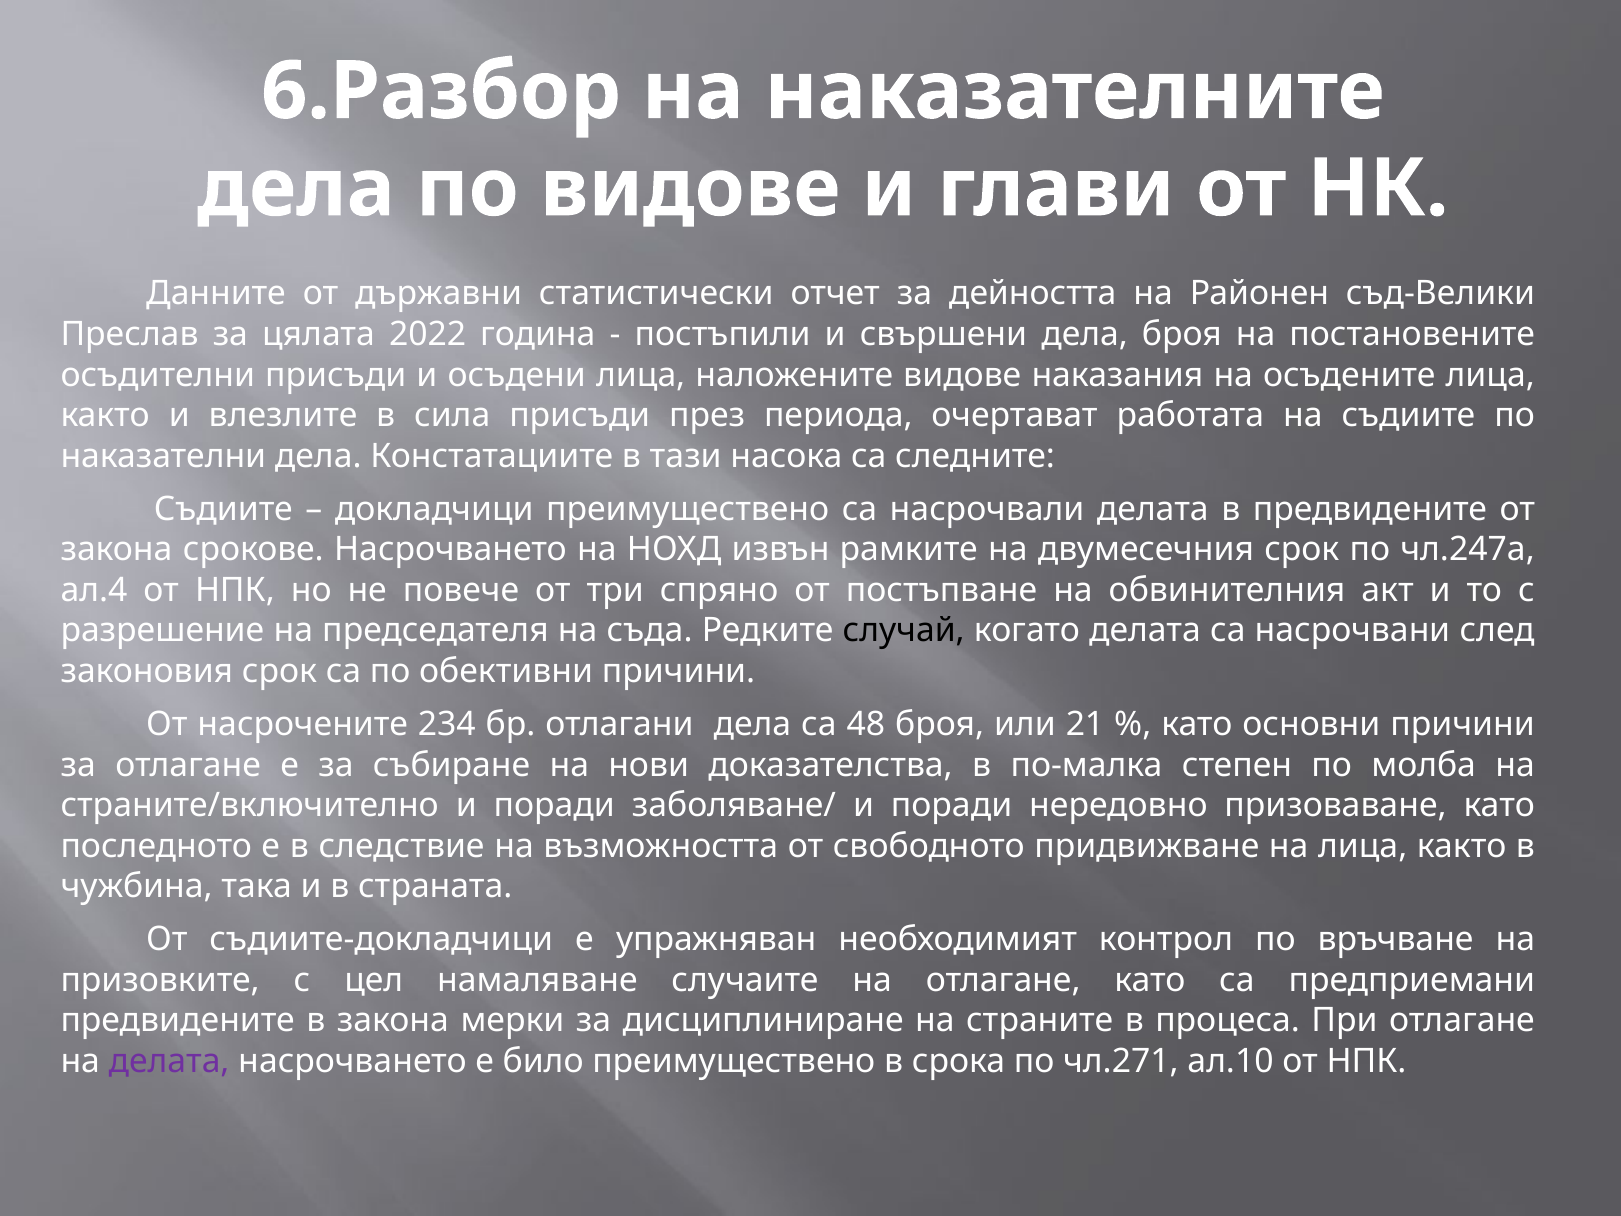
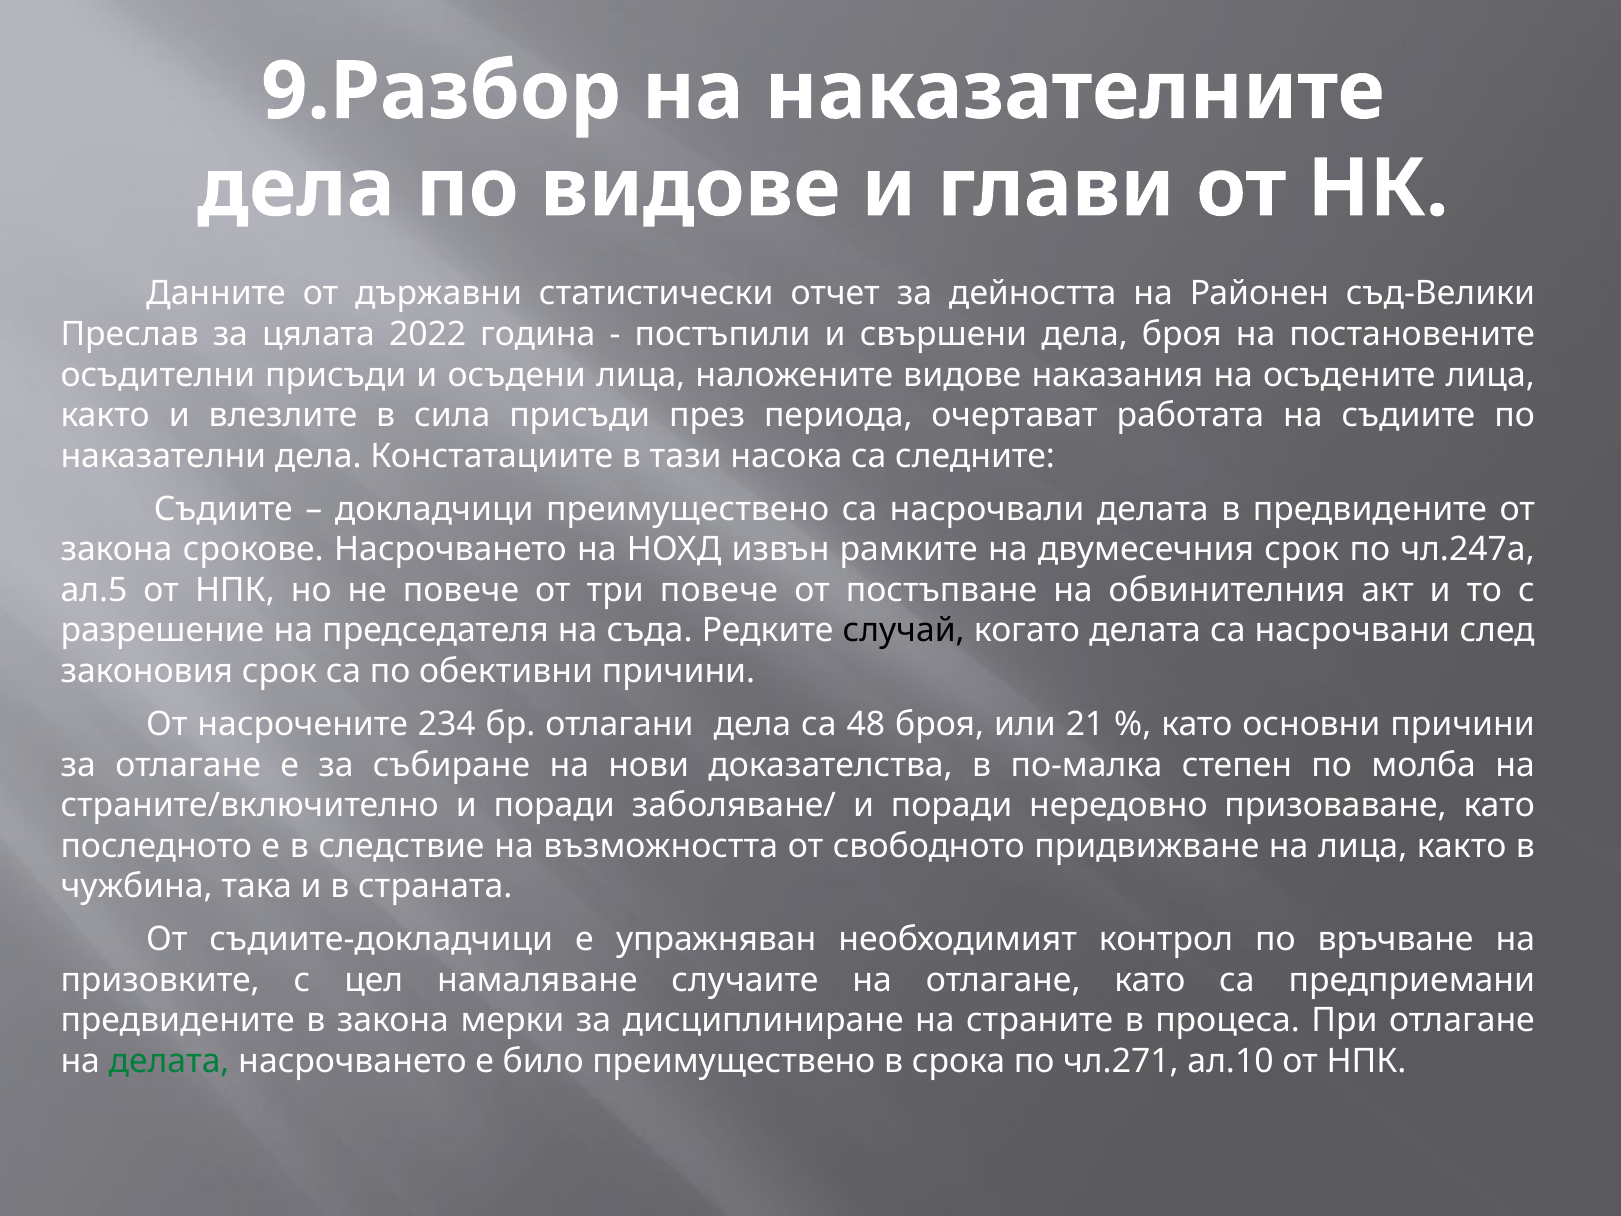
6.Разбор: 6.Разбор -> 9.Разбор
ал.4: ал.4 -> ал.5
три спряно: спряно -> повече
делата at (169, 1061) colour: purple -> green
